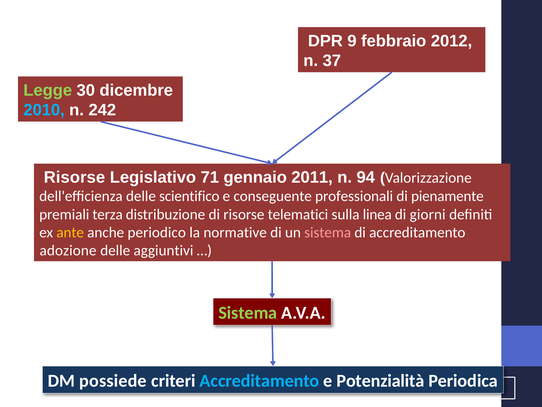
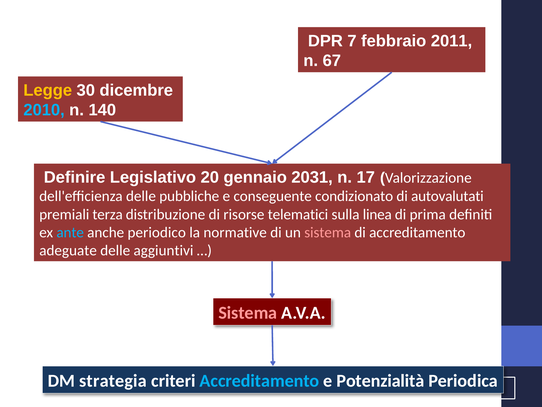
9: 9 -> 7
2012: 2012 -> 2011
37: 37 -> 67
Legge colour: light green -> yellow
242: 242 -> 140
Risorse at (74, 177): Risorse -> Definire
71: 71 -> 20
2011: 2011 -> 2031
94: 94 -> 17
scientifico: scientifico -> pubbliche
professionali: professionali -> condizionato
pienamente: pienamente -> autovalutati
giorni: giorni -> prima
ante colour: yellow -> light blue
adozione: adozione -> adeguate
Sistema at (248, 313) colour: light green -> pink
possiede: possiede -> strategia
